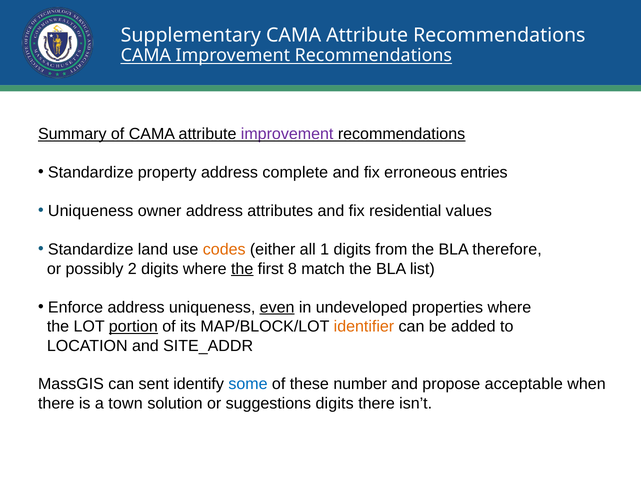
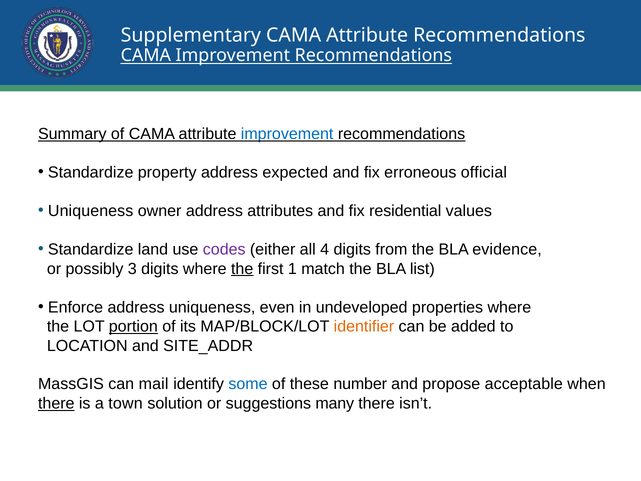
improvement at (287, 134) colour: purple -> blue
complete: complete -> expected
entries: entries -> official
codes colour: orange -> purple
1: 1 -> 4
therefore: therefore -> evidence
2: 2 -> 3
8: 8 -> 1
even underline: present -> none
sent: sent -> mail
there at (56, 403) underline: none -> present
suggestions digits: digits -> many
